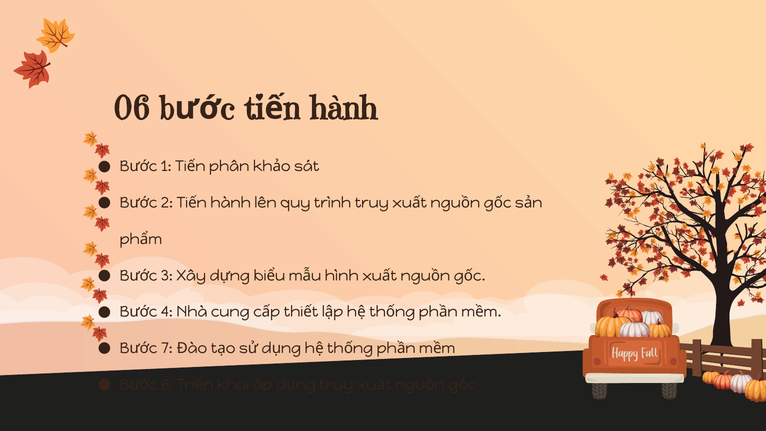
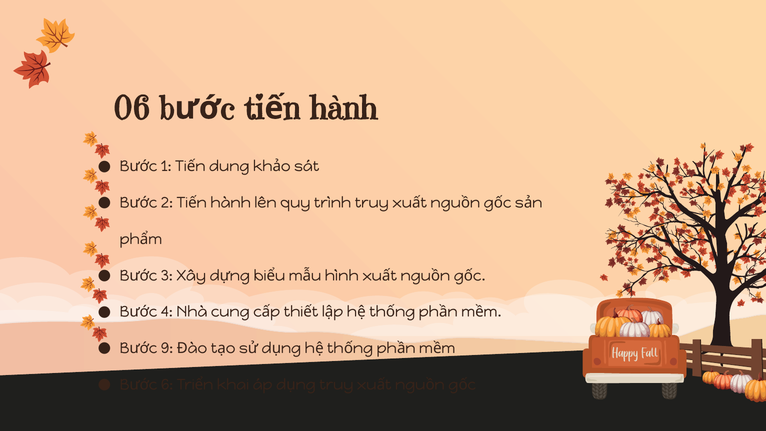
phân: phân -> dung
7: 7 -> 9
